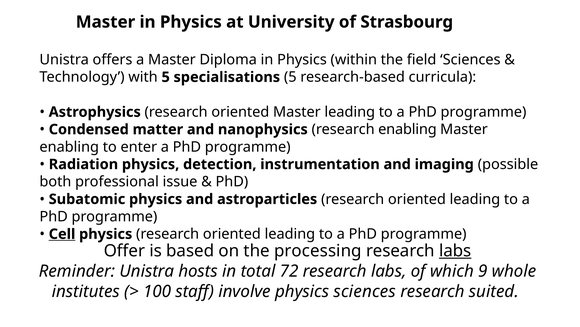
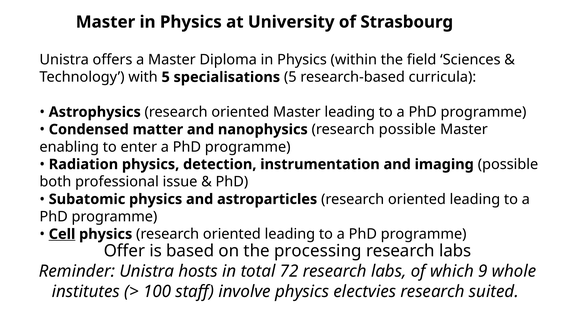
research enabling: enabling -> possible
labs at (455, 250) underline: present -> none
physics sciences: sciences -> electvies
